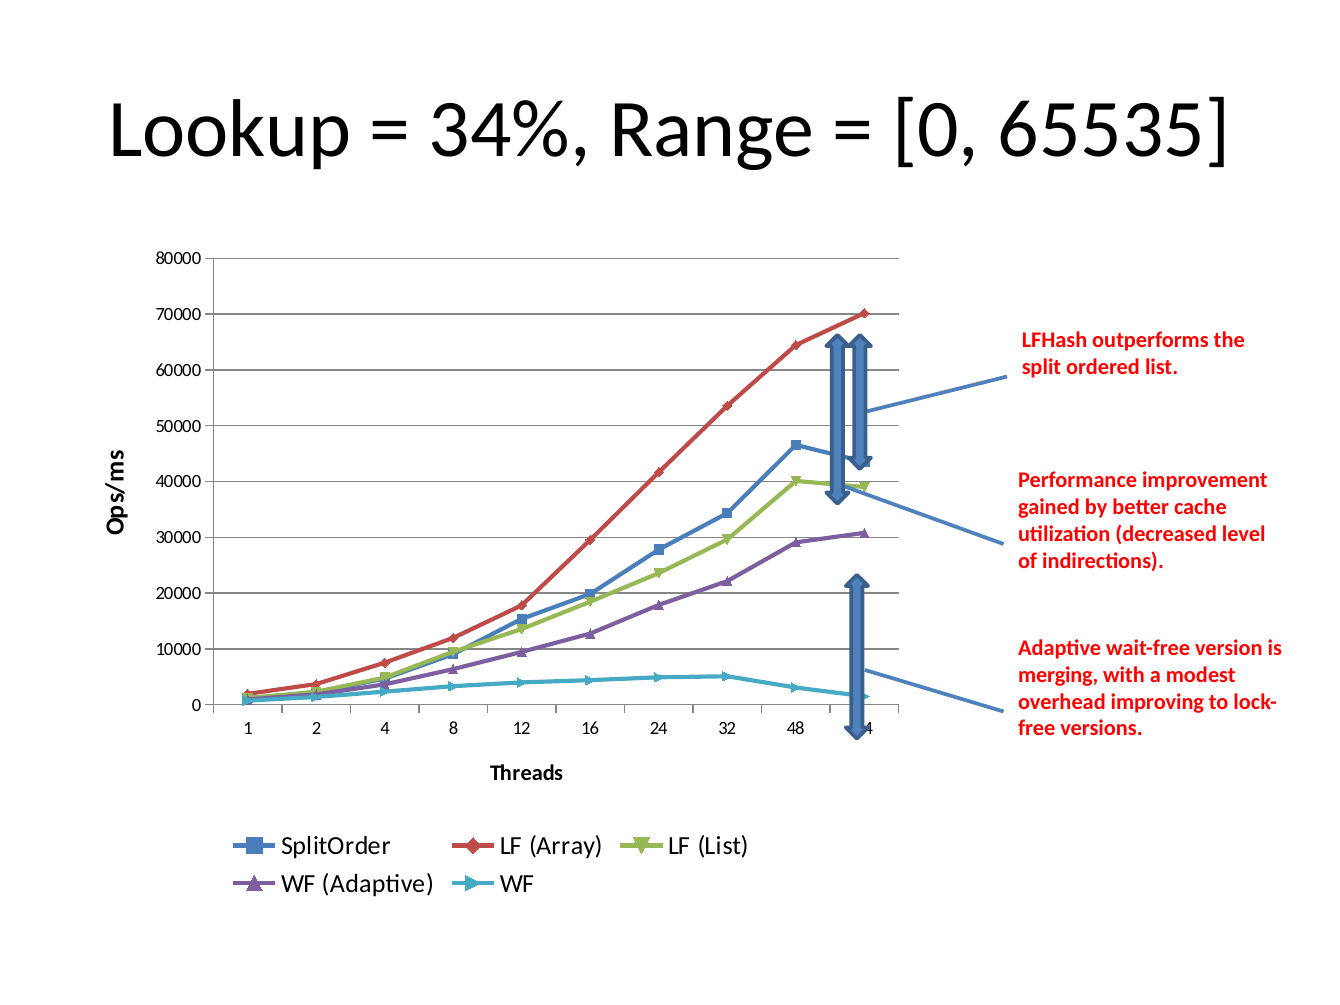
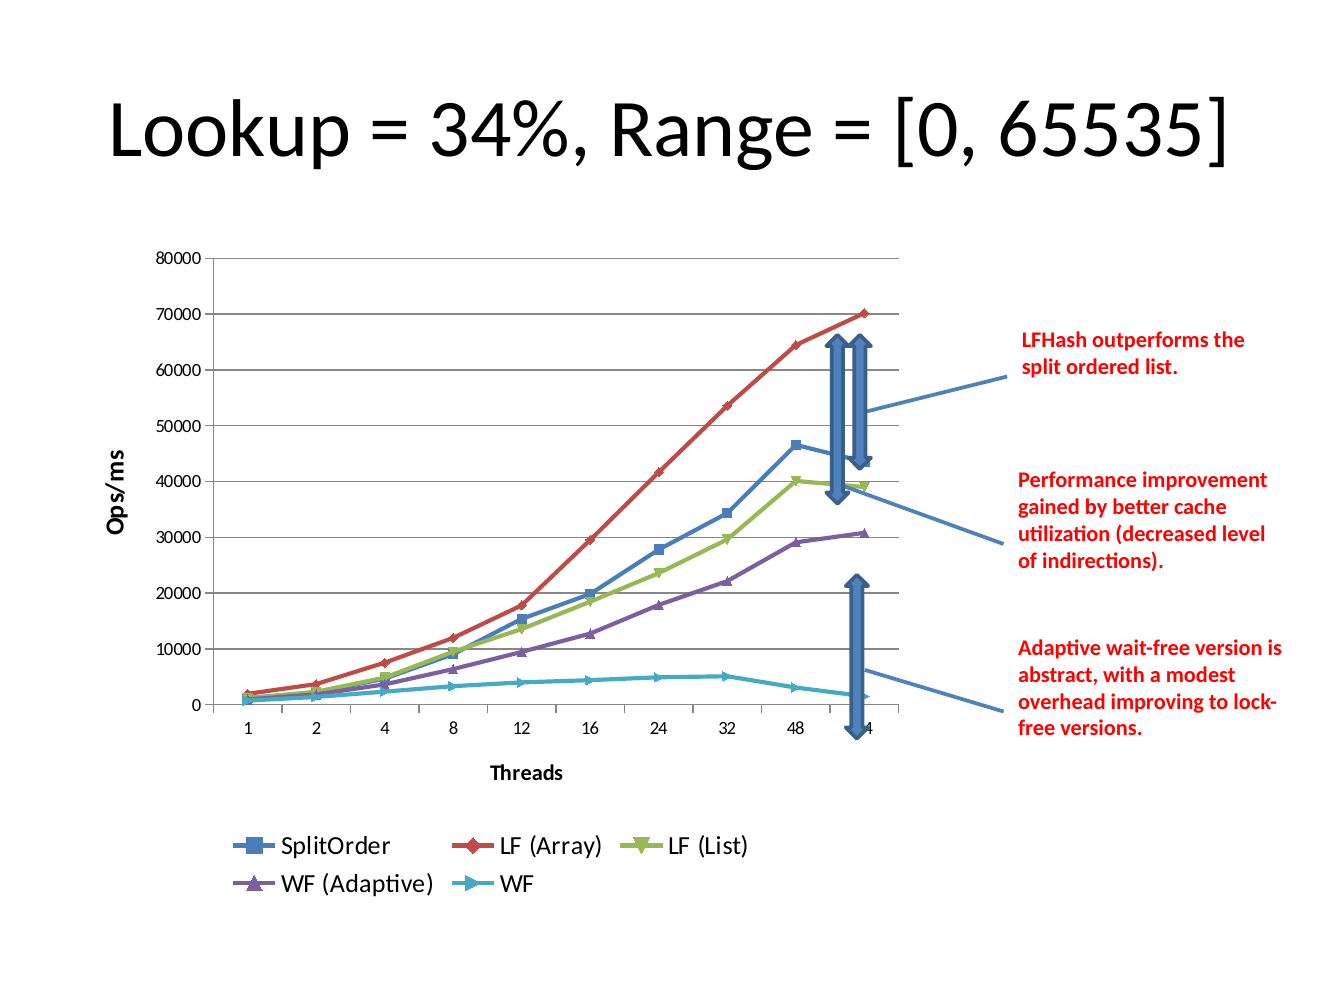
merging: merging -> abstract
